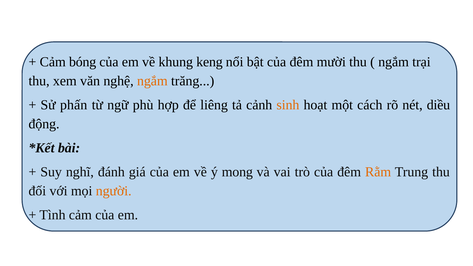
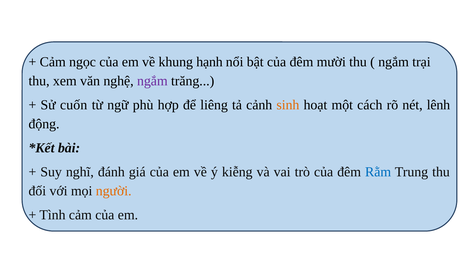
bóng: bóng -> ngọc
keng: keng -> hạnh
ngắm at (152, 81) colour: orange -> purple
phấn: phấn -> cuốn
diều: diều -> lênh
mong: mong -> kiễng
Rằm colour: orange -> blue
